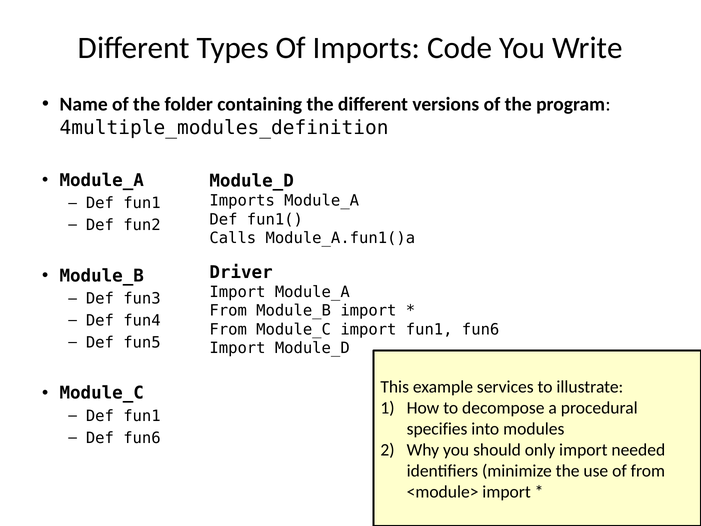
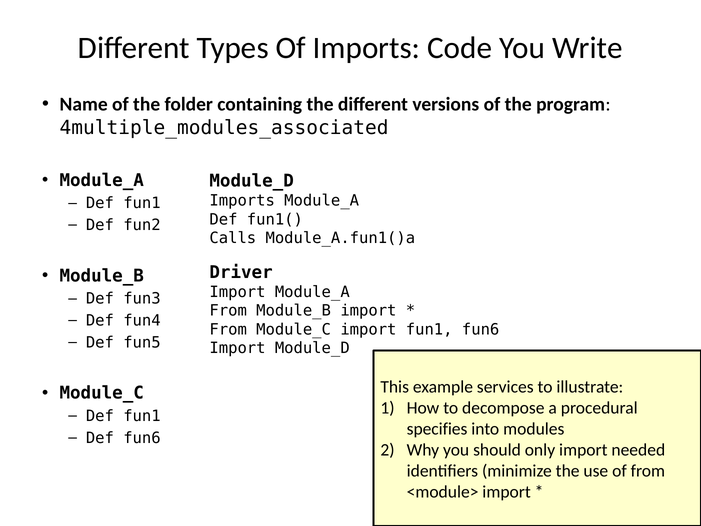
4multiple_modules_definition: 4multiple_modules_definition -> 4multiple_modules_associated
